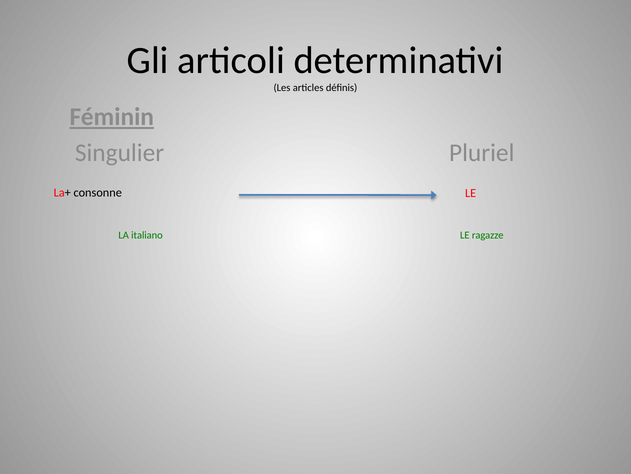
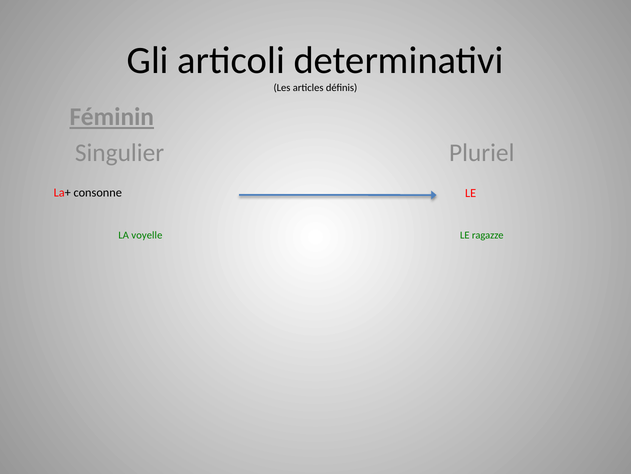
italiano: italiano -> voyelle
